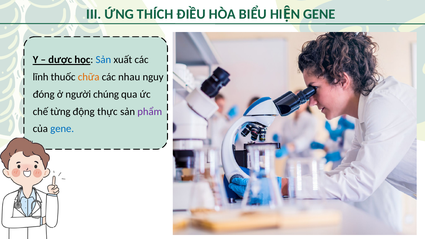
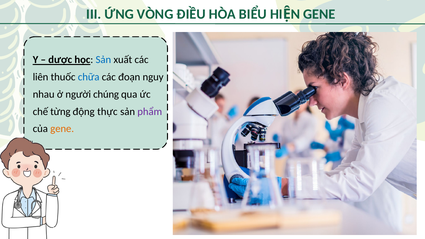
THÍCH: THÍCH -> VÒNG
lĩnh: lĩnh -> liên
chữa colour: orange -> blue
nhau: nhau -> đoạn
đóng: đóng -> nhau
gene at (62, 129) colour: blue -> orange
